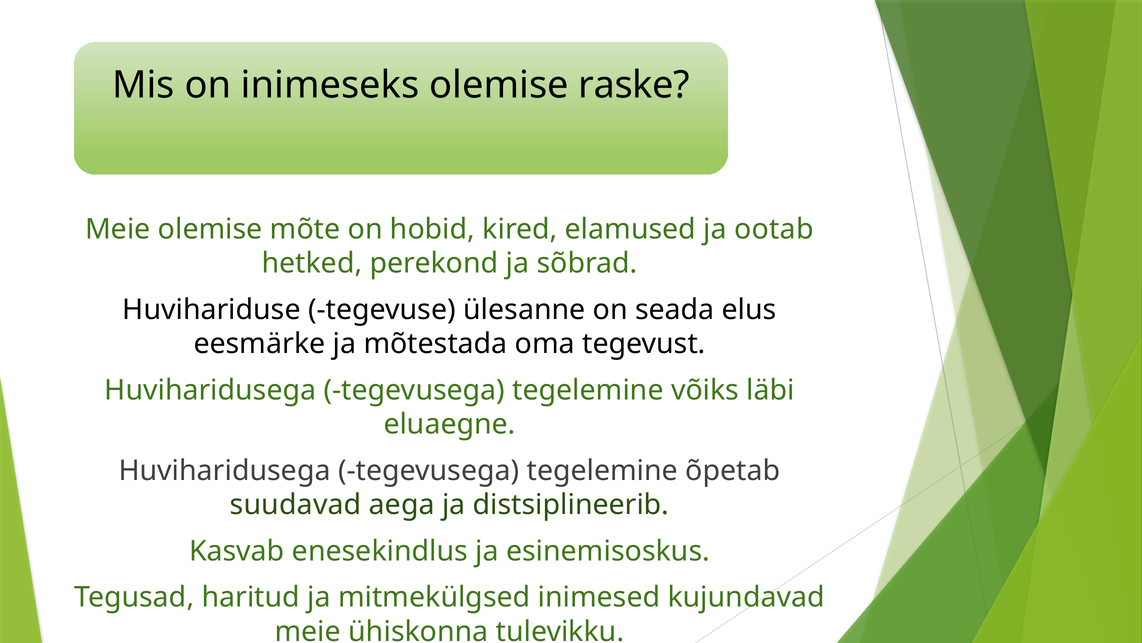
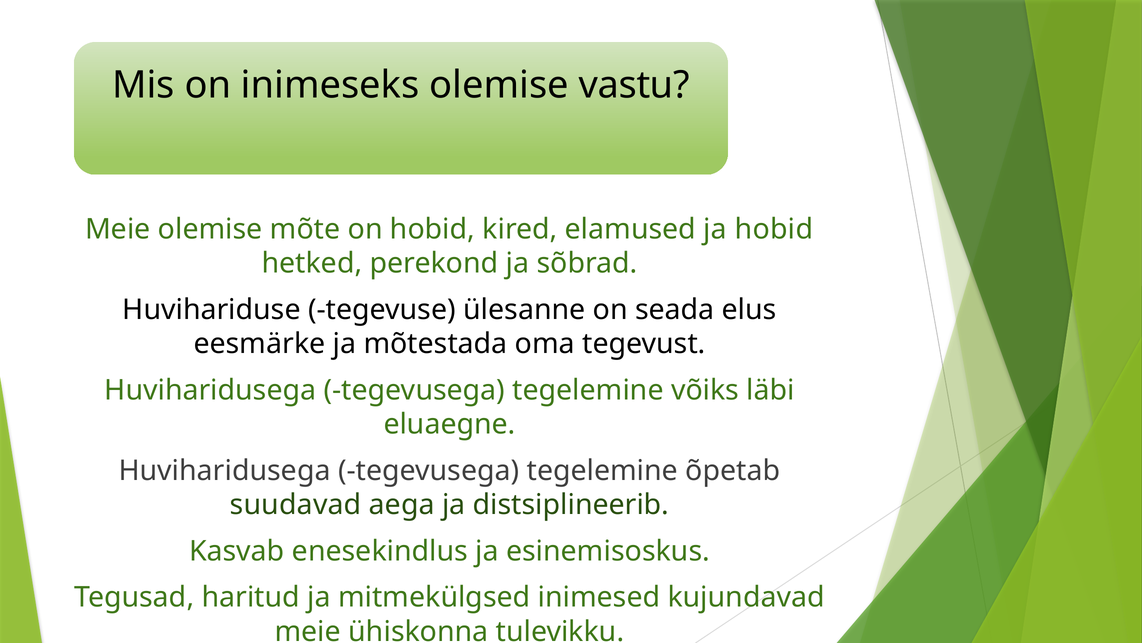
raske: raske -> vastu
ja ootab: ootab -> hobid
